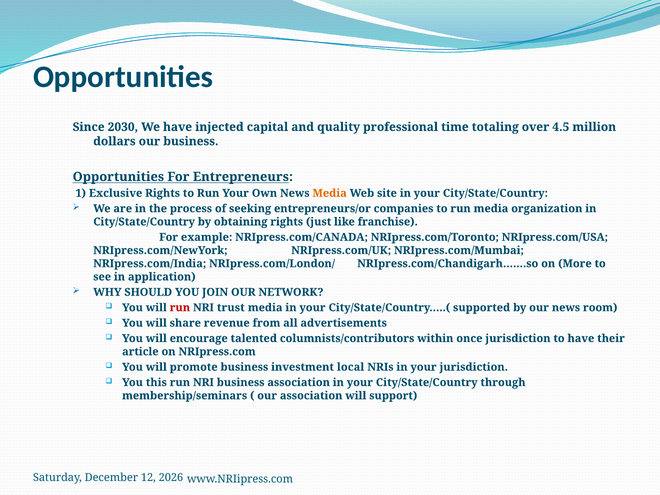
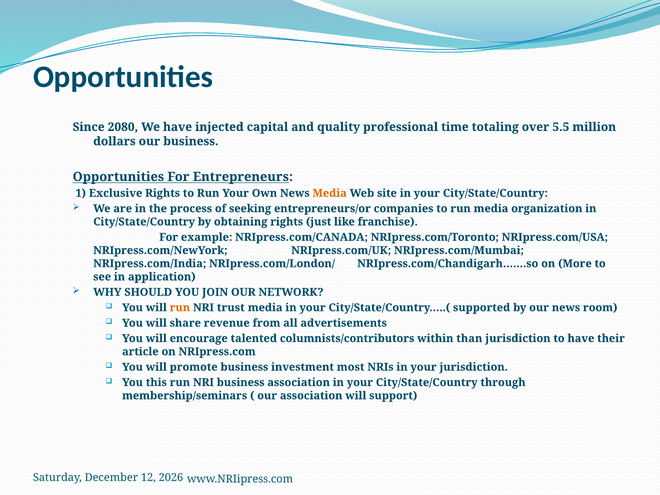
2030: 2030 -> 2080
4.5: 4.5 -> 5.5
run at (180, 308) colour: red -> orange
once: once -> than
local: local -> most
